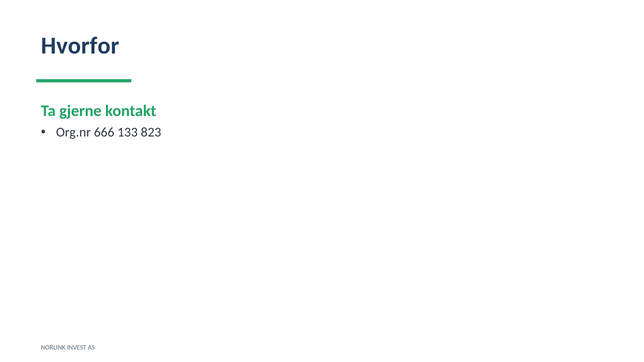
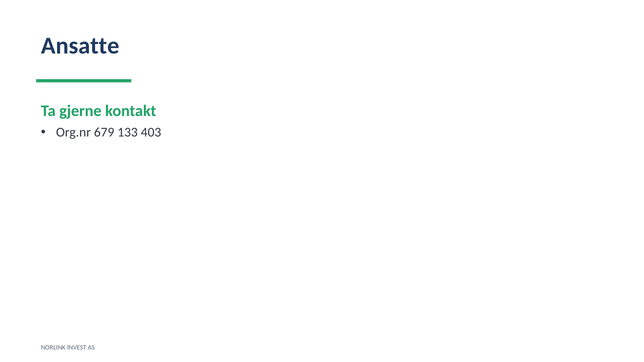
Hvorfor: Hvorfor -> Ansatte
666: 666 -> 679
823: 823 -> 403
